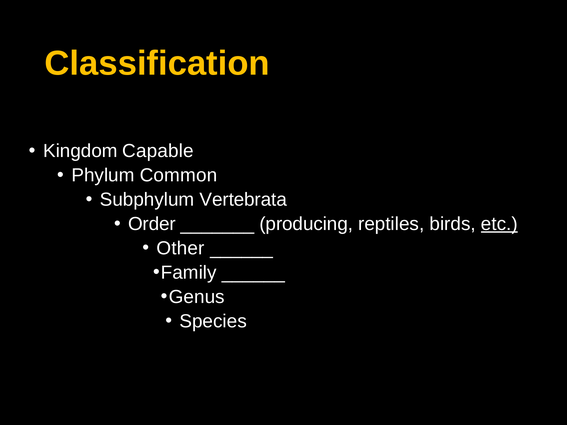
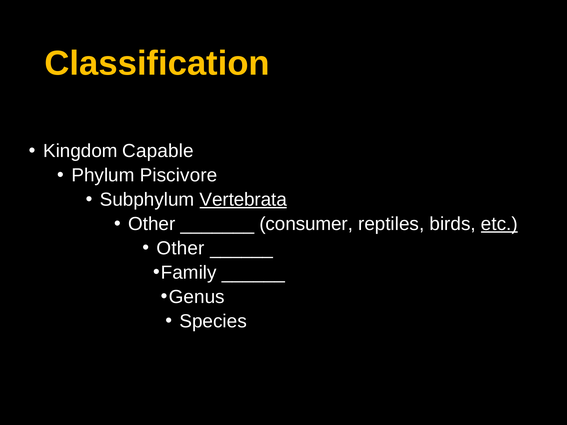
Common: Common -> Piscivore
Vertebrata underline: none -> present
Order at (152, 224): Order -> Other
producing: producing -> consumer
